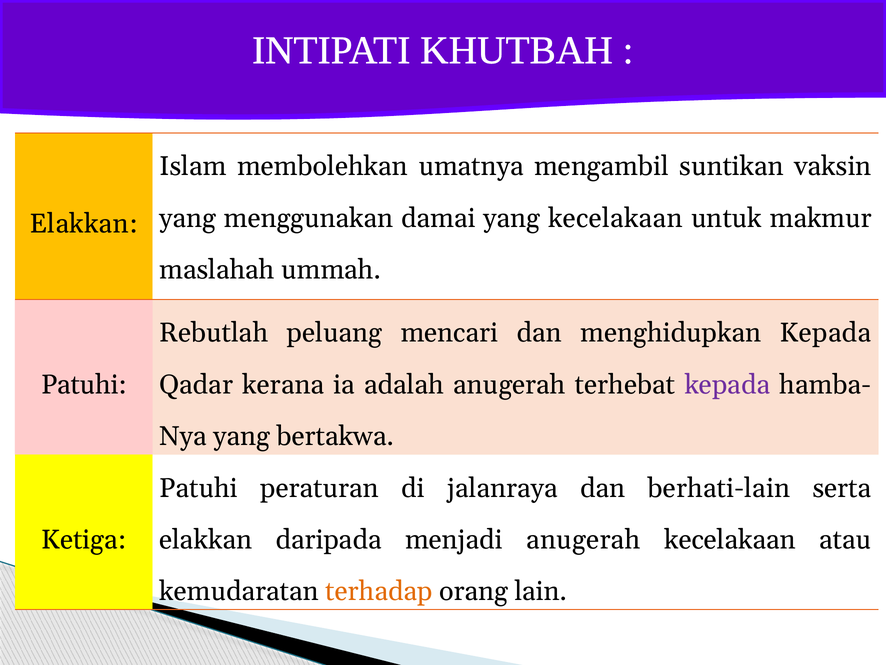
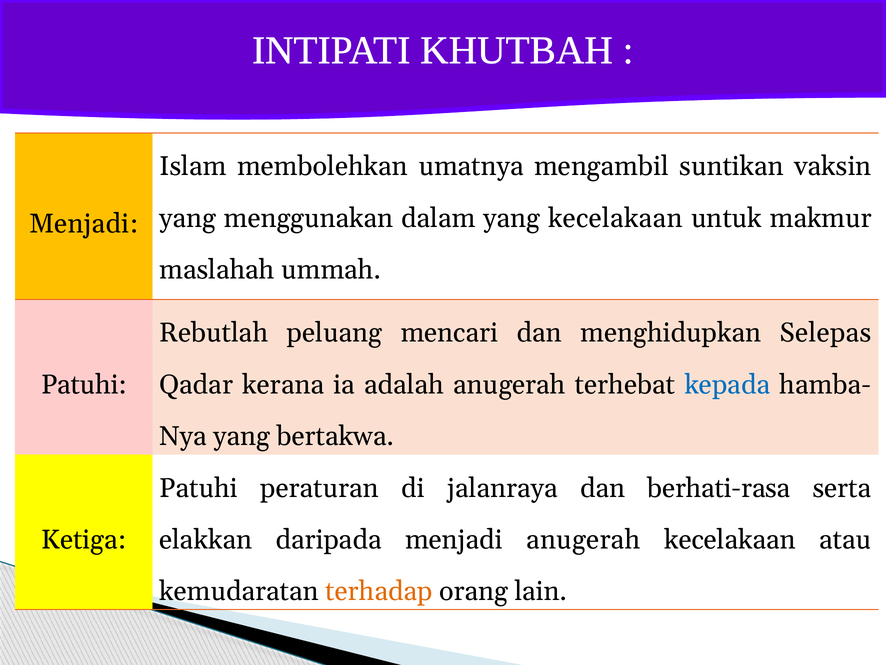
damai: damai -> dalam
Elakkan at (84, 224): Elakkan -> Menjadi
menghidupkan Kepada: Kepada -> Selepas
kepada at (727, 384) colour: purple -> blue
berhati-lain: berhati-lain -> berhati-rasa
